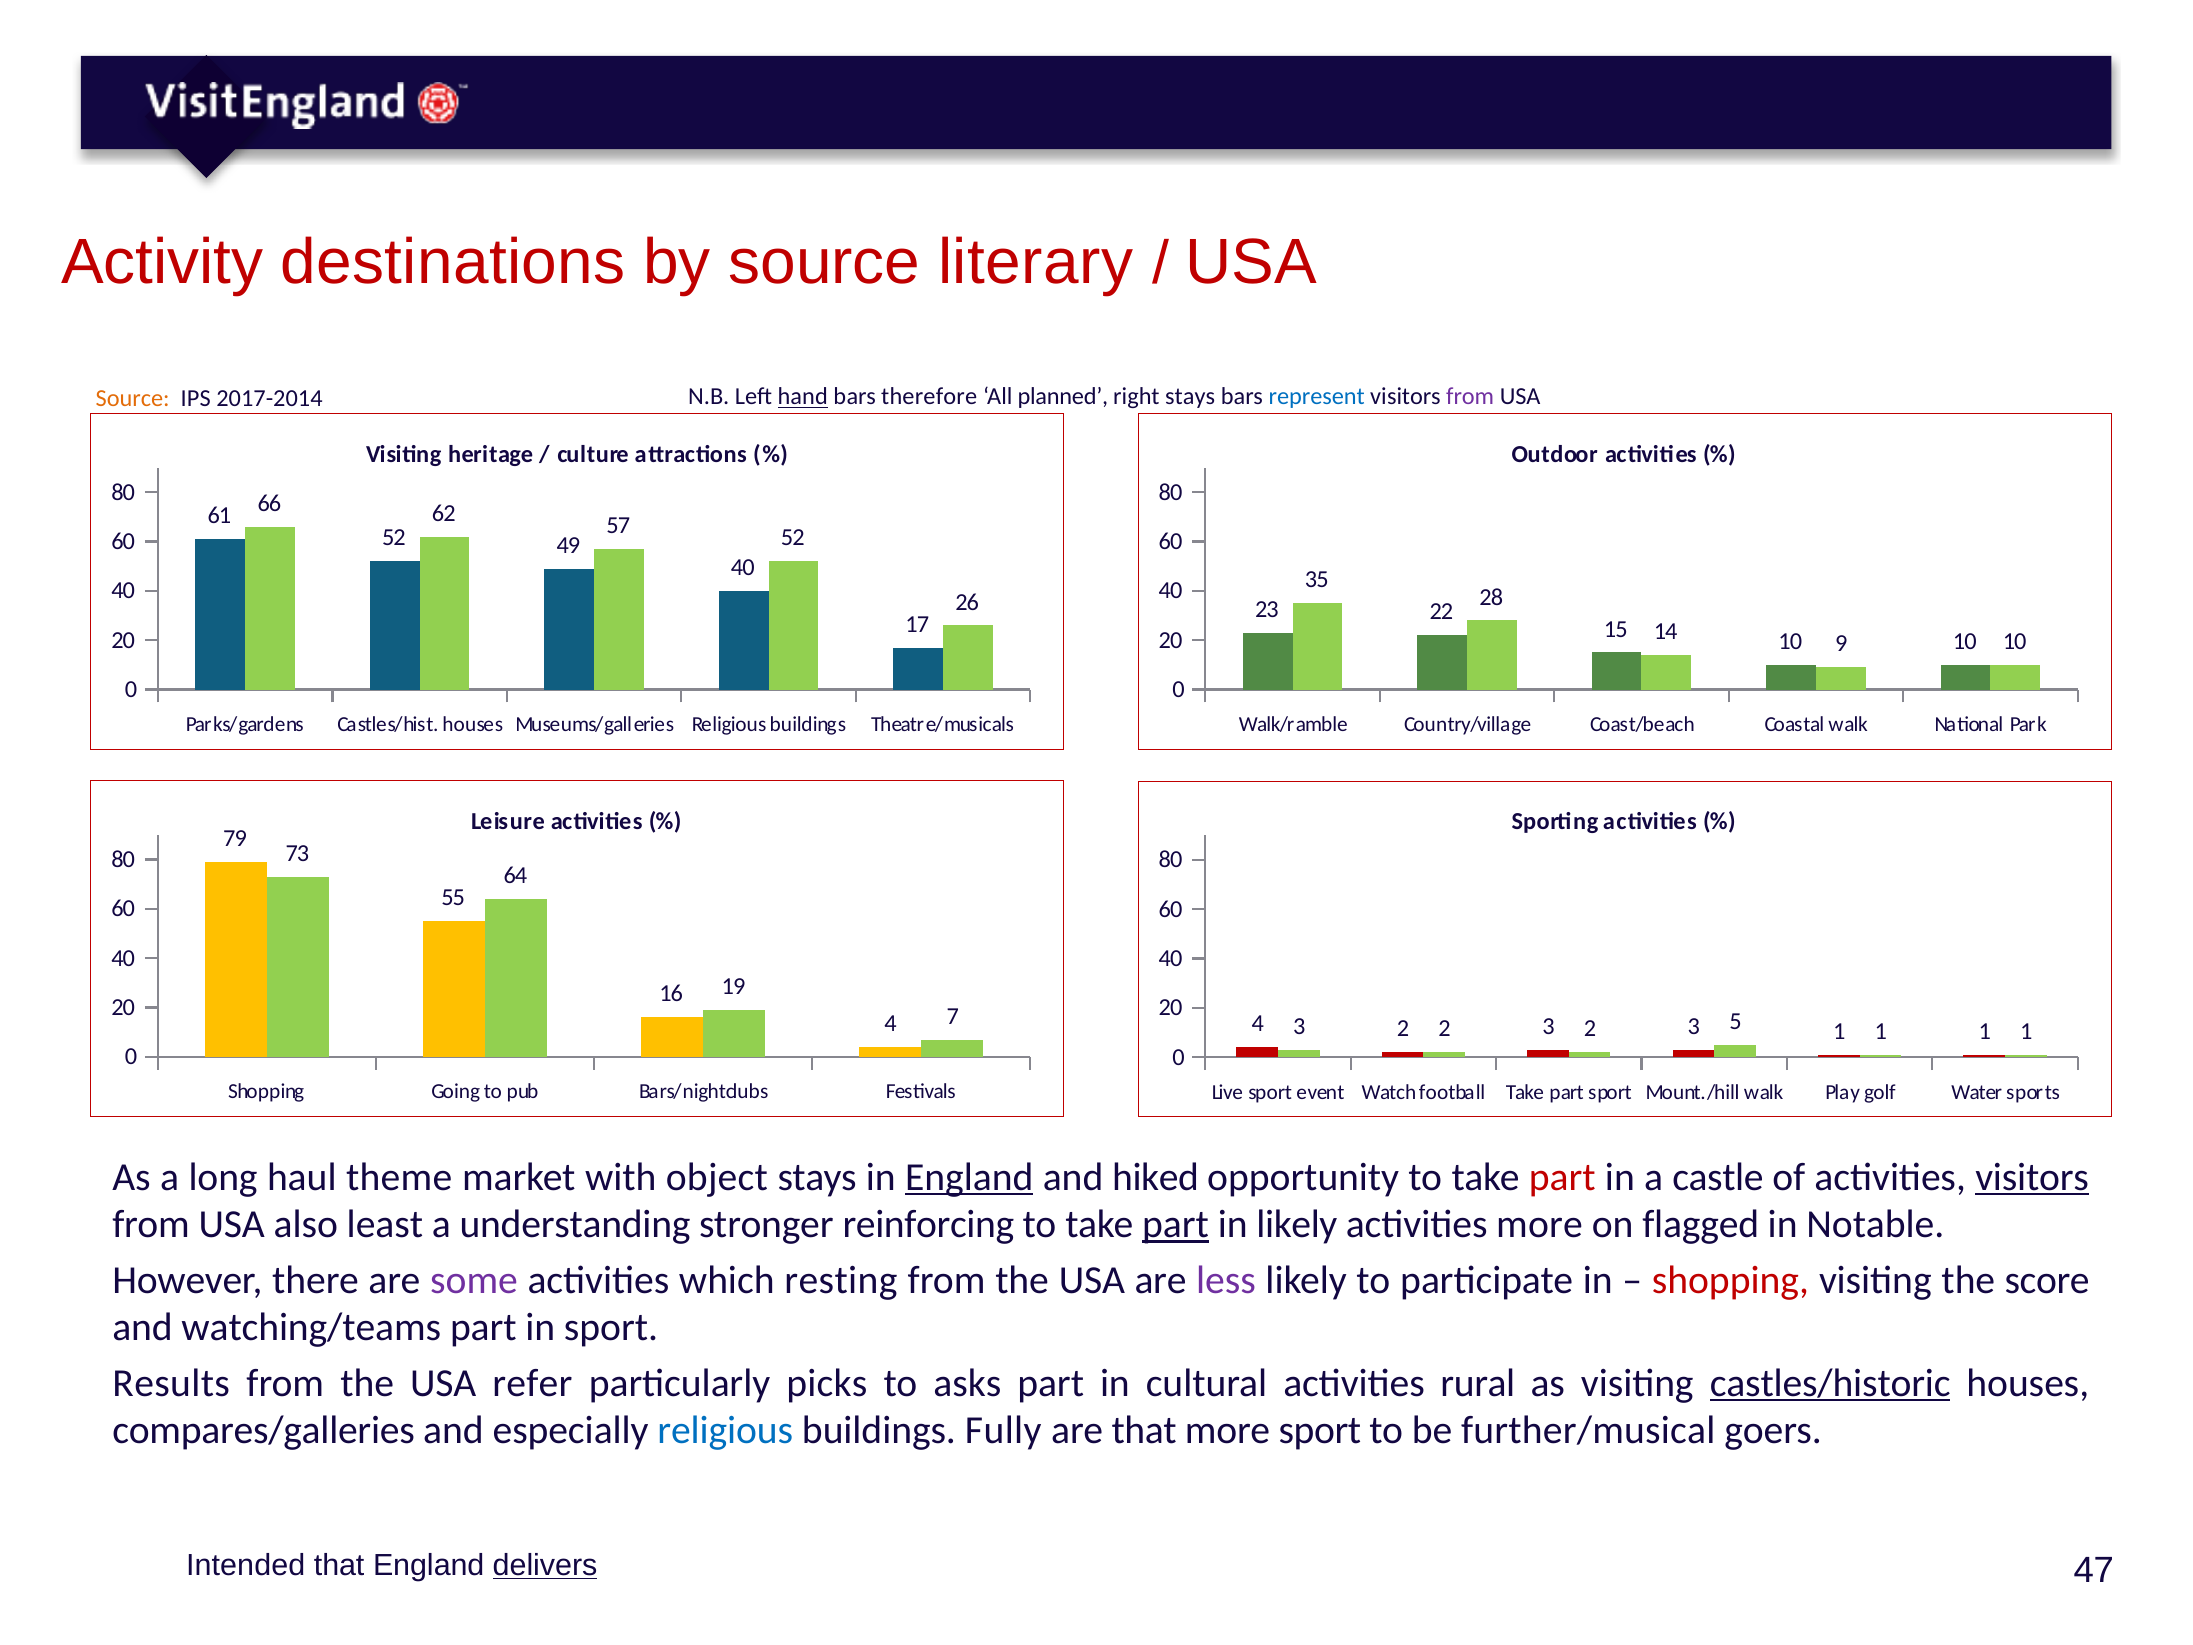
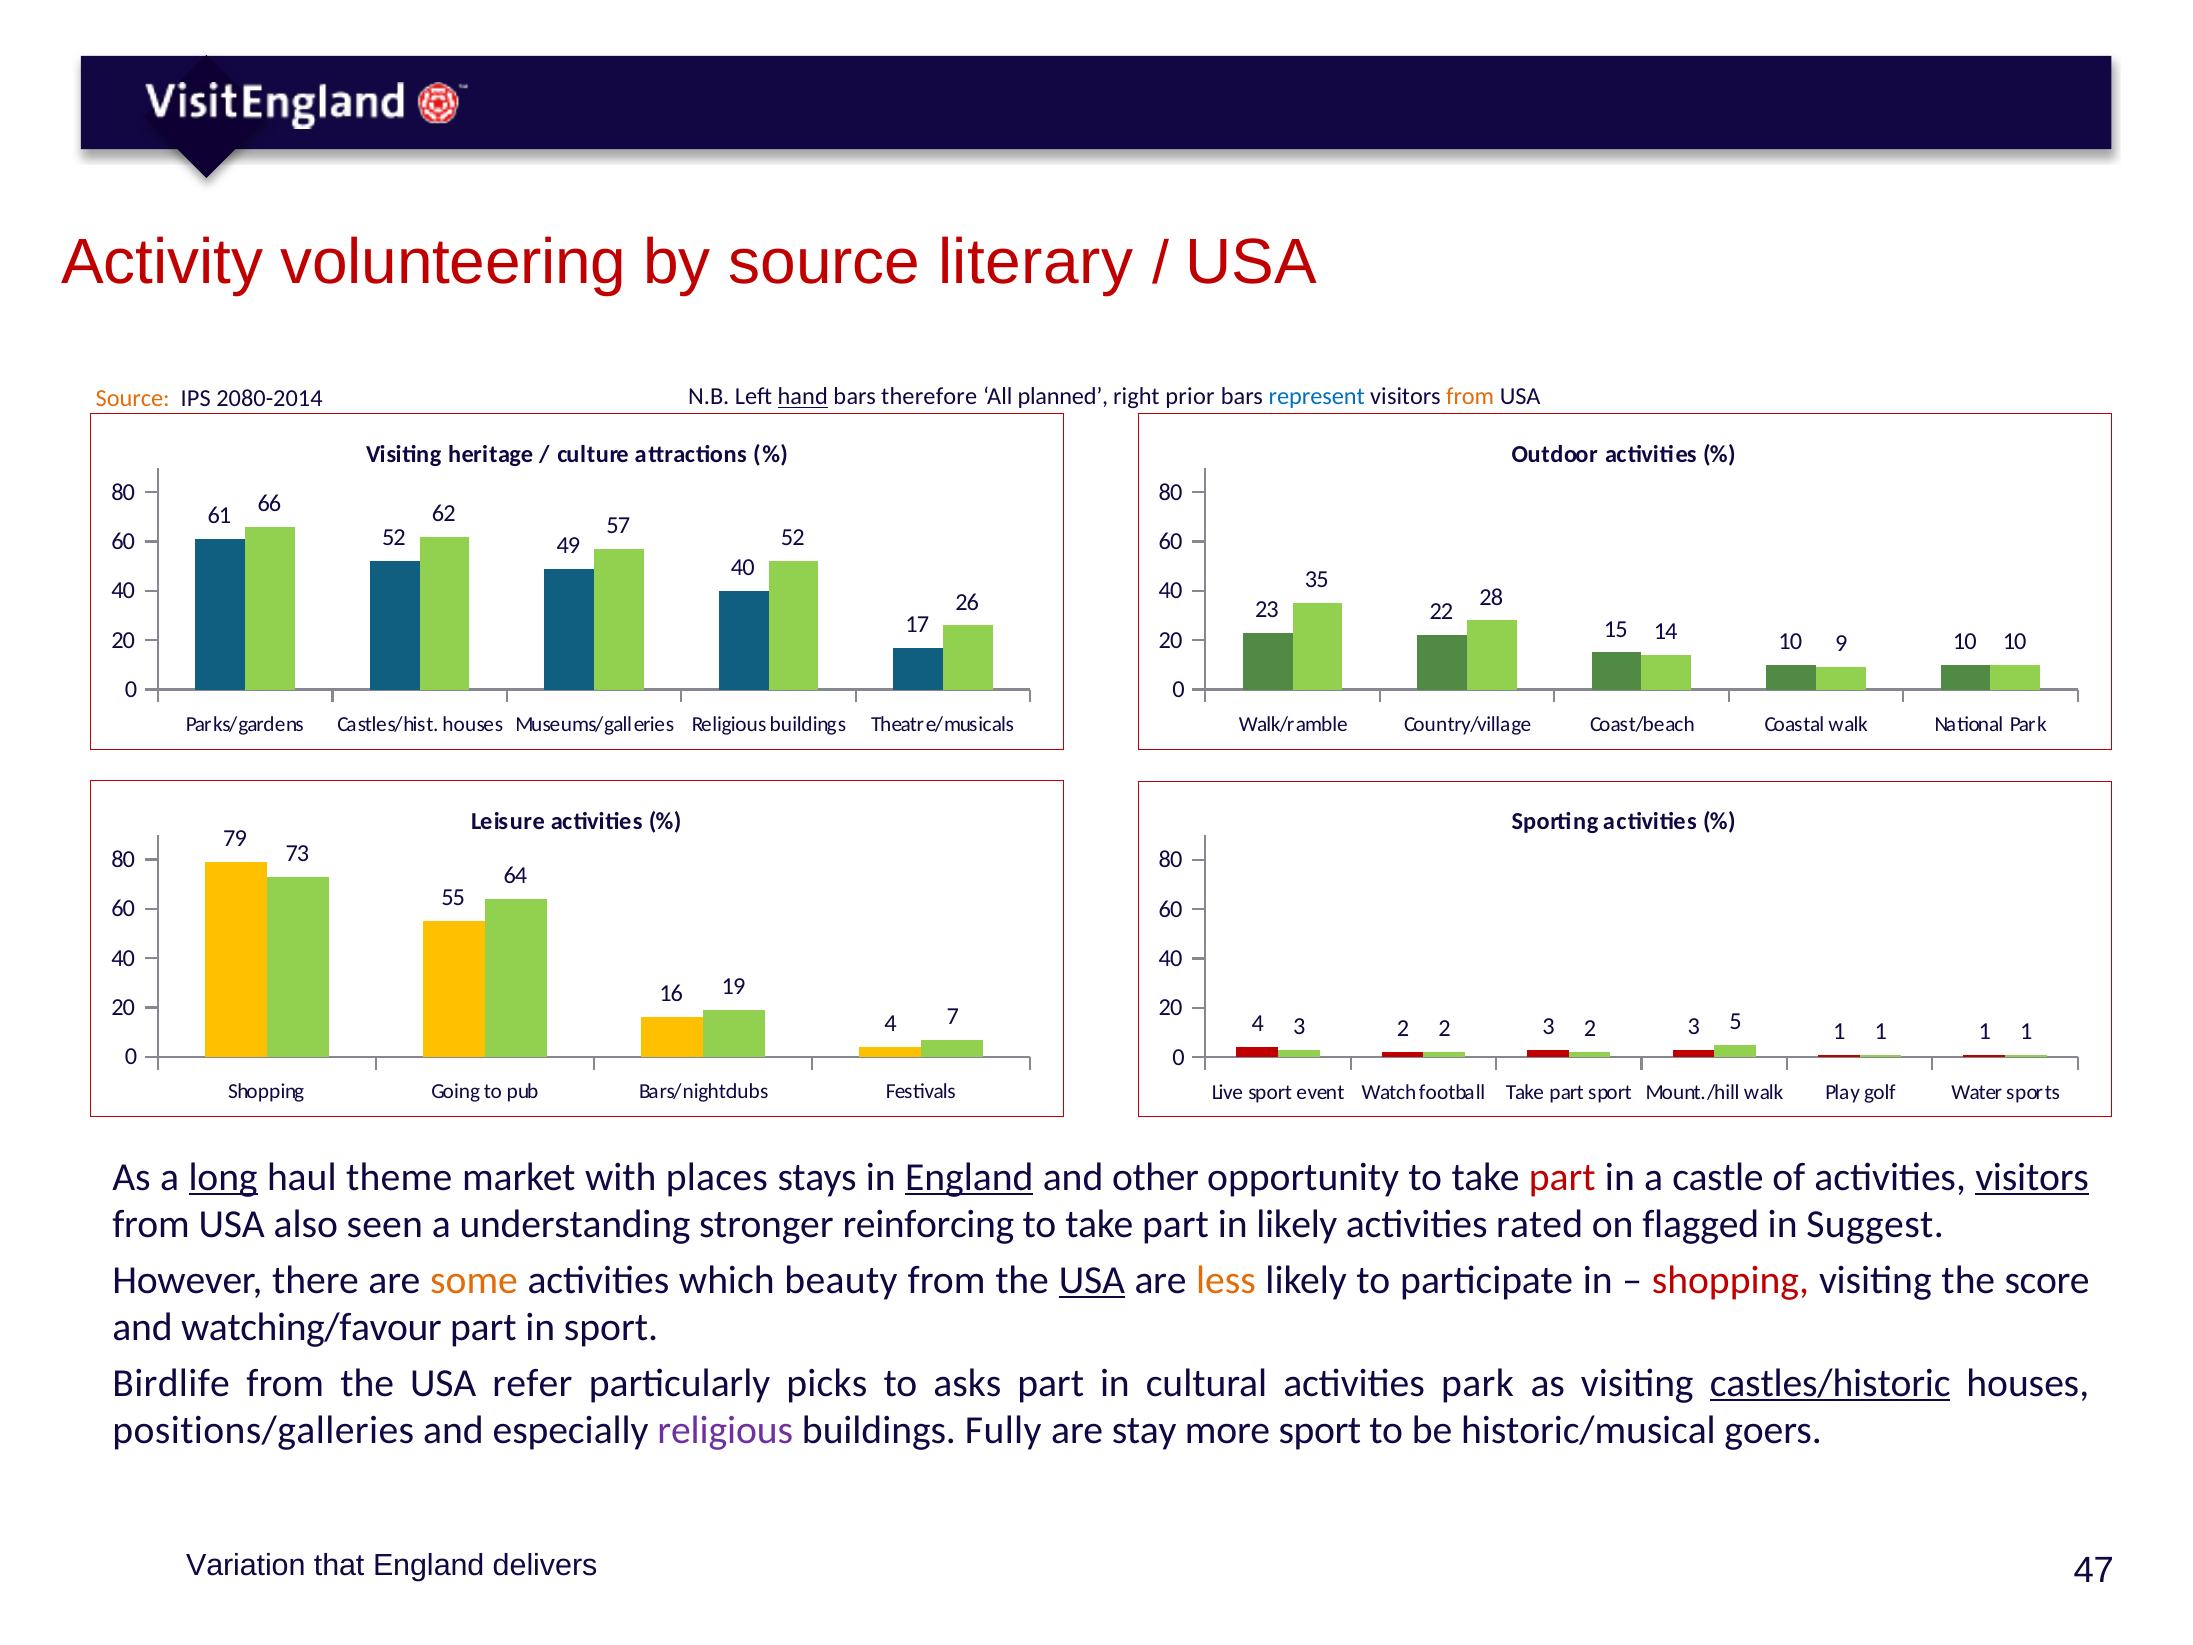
destinations: destinations -> volunteering
right stays: stays -> prior
from at (1470, 397) colour: purple -> orange
2017-2014: 2017-2014 -> 2080-2014
long underline: none -> present
object: object -> places
hiked: hiked -> other
least: least -> seen
part at (1175, 1224) underline: present -> none
activities more: more -> rated
Notable: Notable -> Suggest
some colour: purple -> orange
resting: resting -> beauty
USA at (1092, 1280) underline: none -> present
less colour: purple -> orange
watching/teams: watching/teams -> watching/favour
Results: Results -> Birdlife
activities rural: rural -> park
compares/galleries: compares/galleries -> positions/galleries
religious at (725, 1431) colour: blue -> purple
are that: that -> stay
further/musical: further/musical -> historic/musical
Intended: Intended -> Variation
delivers underline: present -> none
